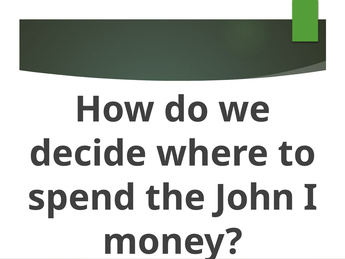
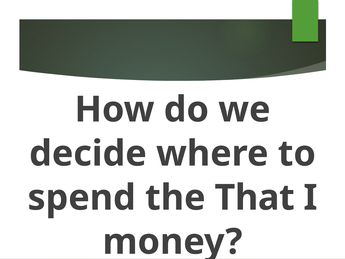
John: John -> That
